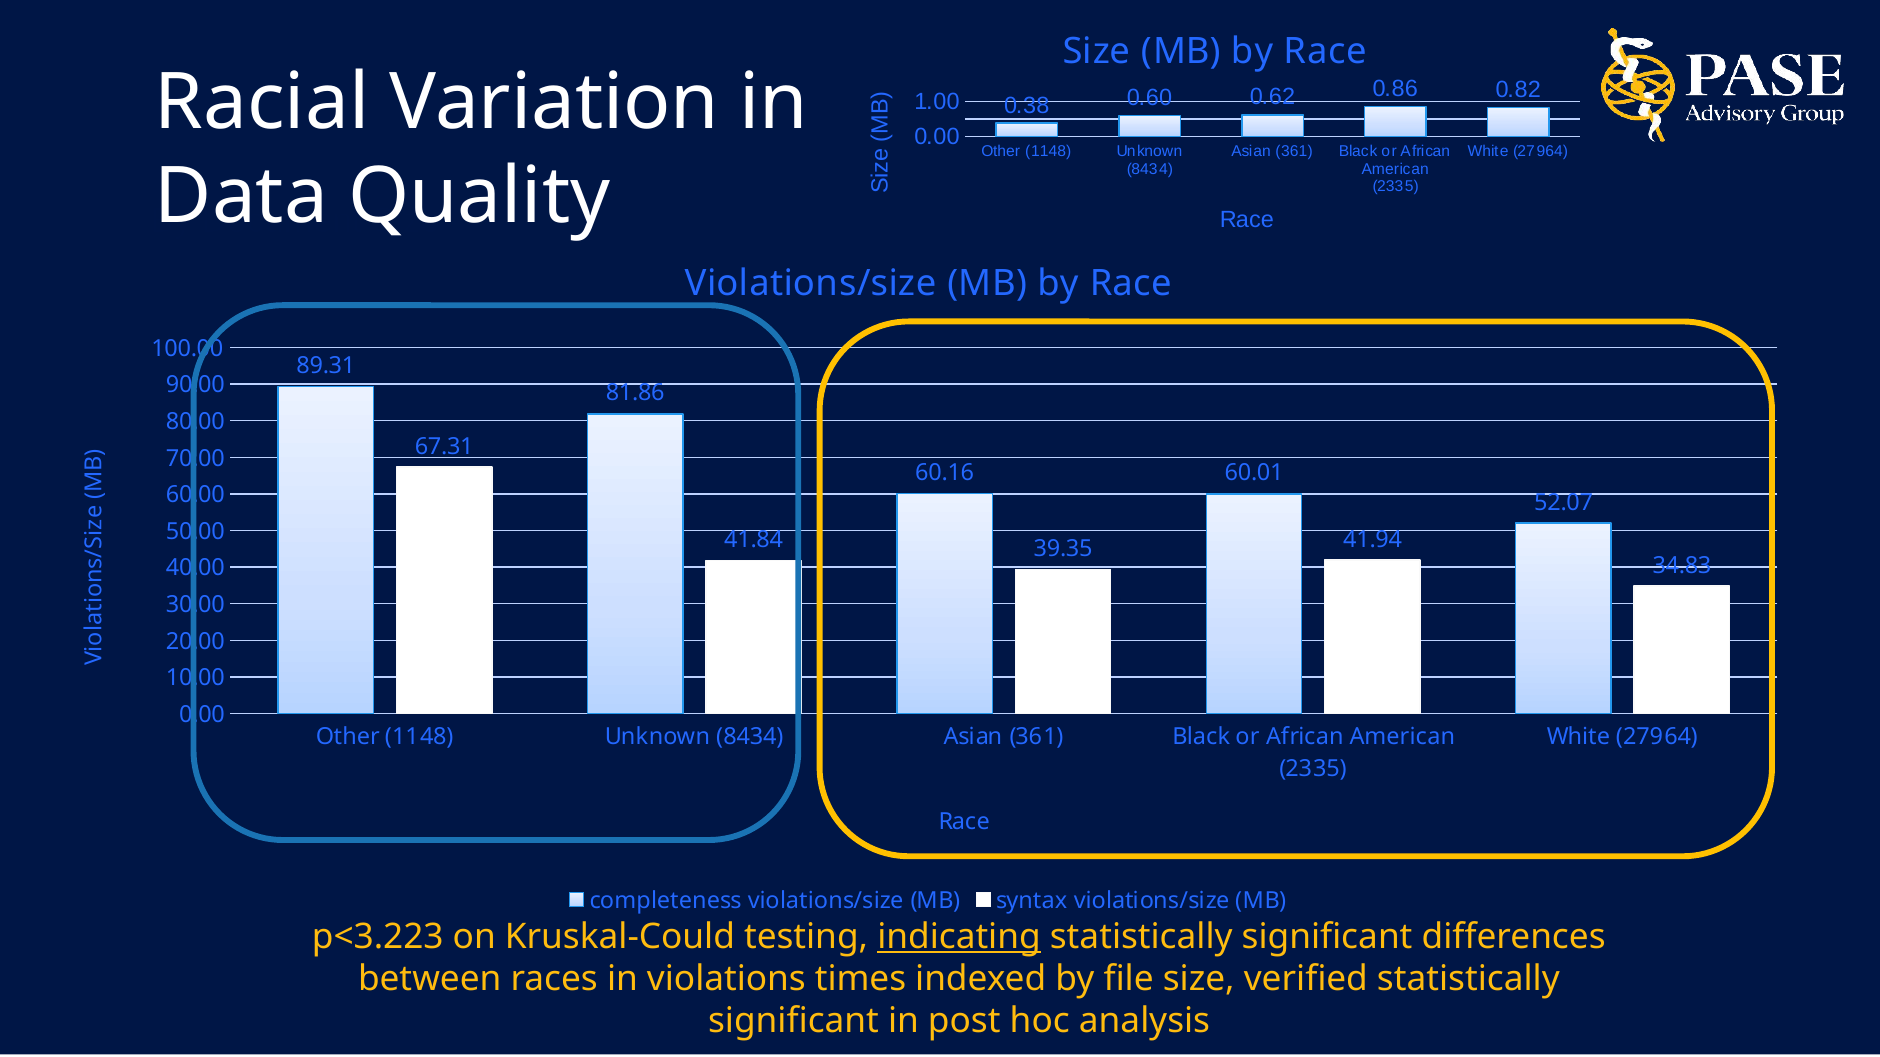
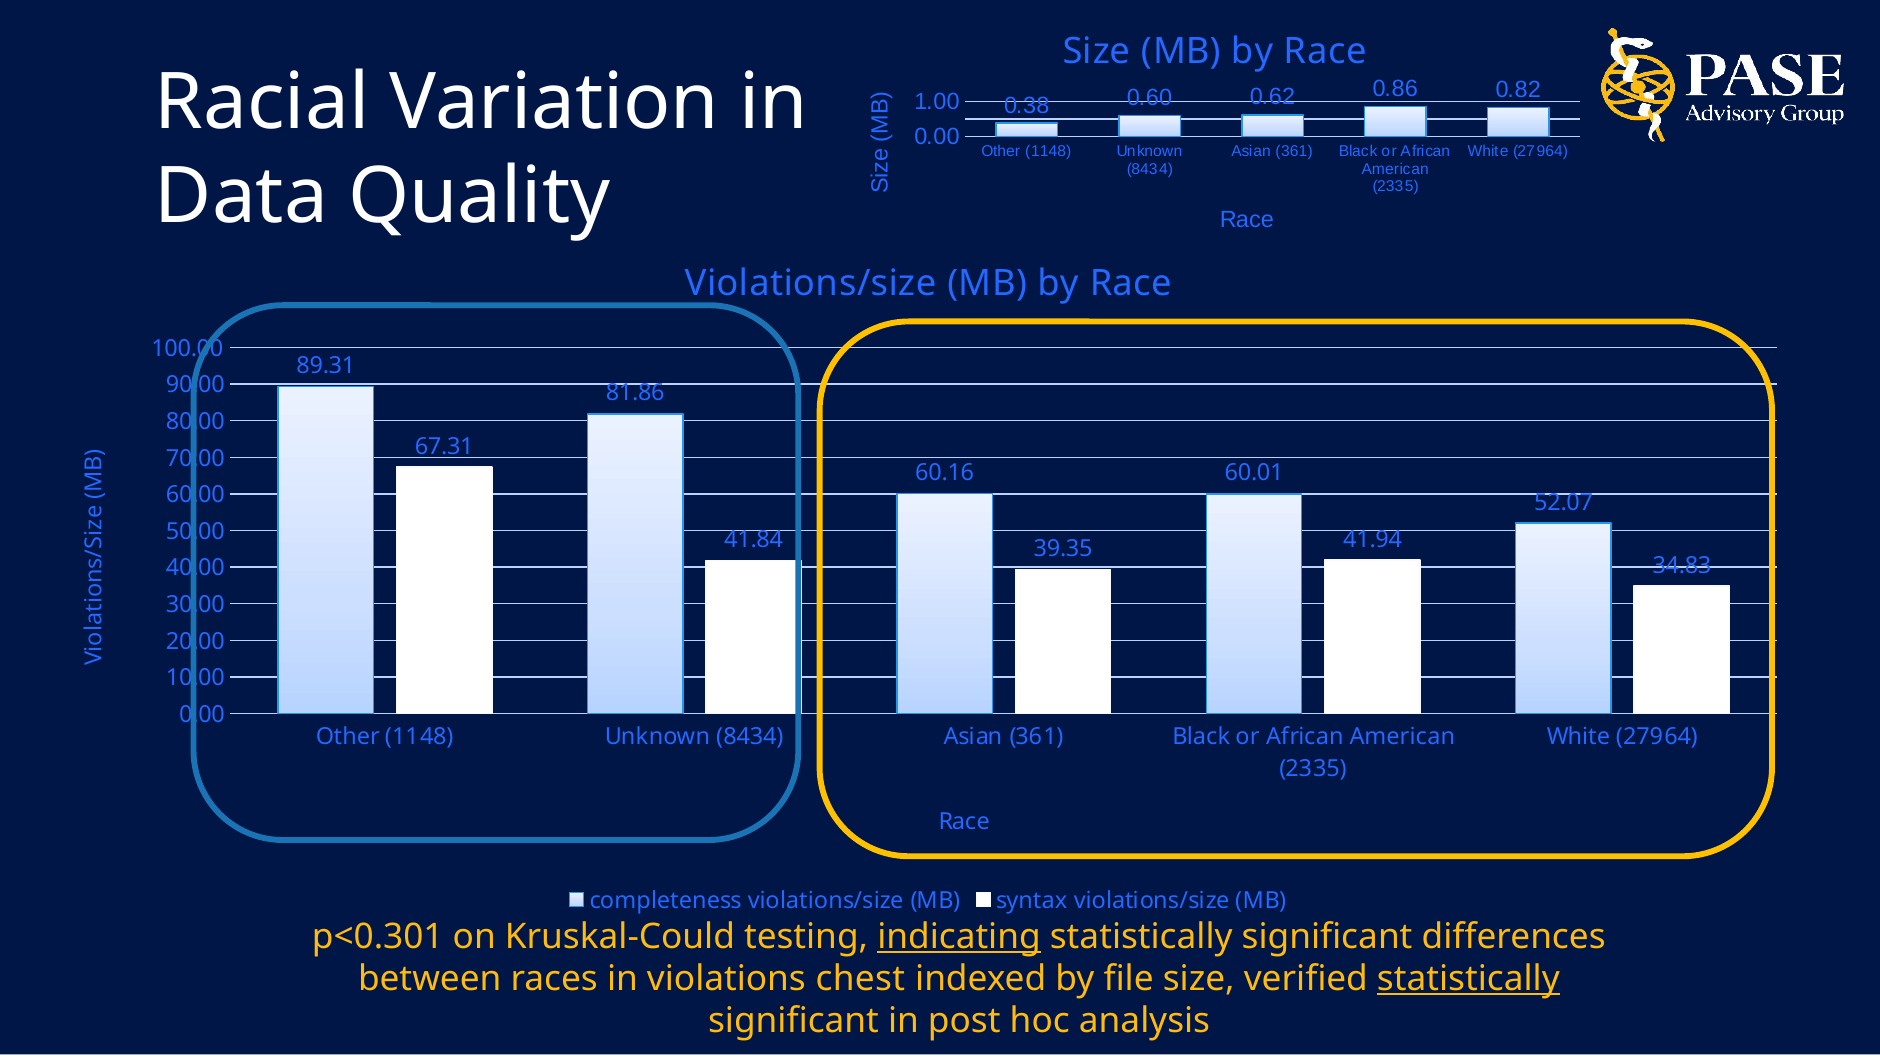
p<3.223: p<3.223 -> p<0.301
times: times -> chest
statistically at (1468, 979) underline: none -> present
